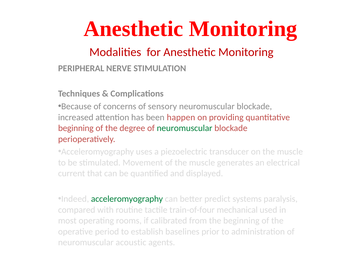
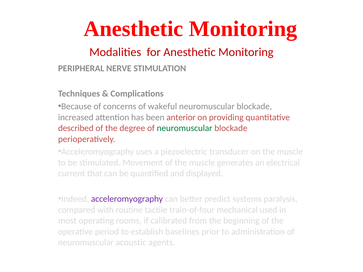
sensory: sensory -> wakeful
happen: happen -> anterior
beginning at (76, 128): beginning -> described
acceleromyography at (127, 199) colour: green -> purple
